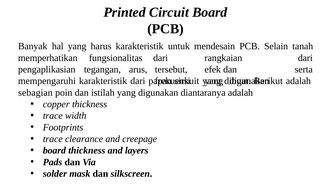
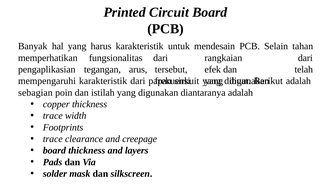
tanah: tanah -> tahan
serta: serta -> telah
